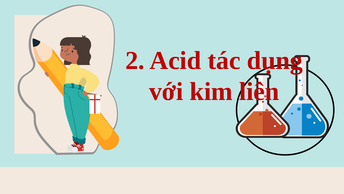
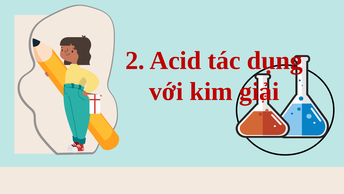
liên: liên -> giải
